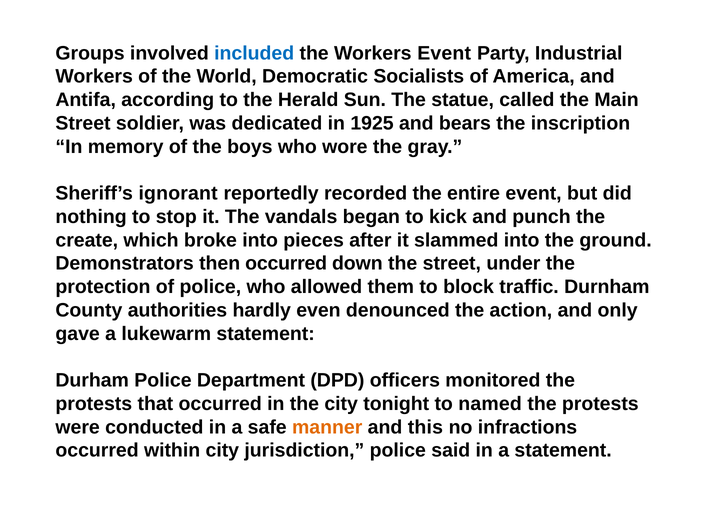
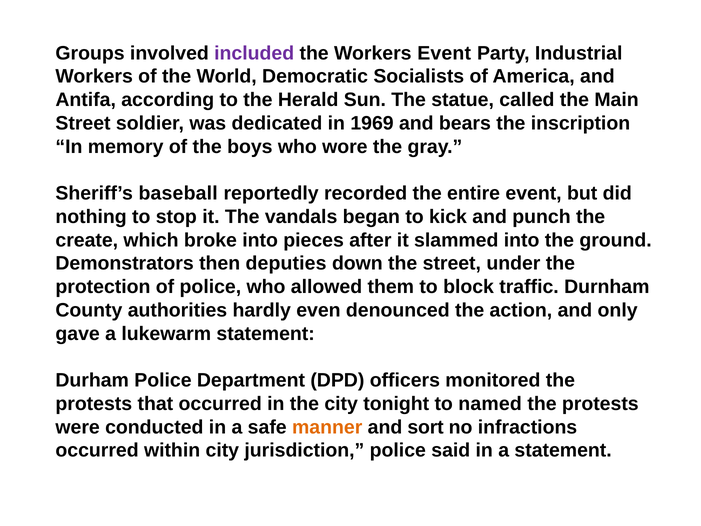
included colour: blue -> purple
1925: 1925 -> 1969
ignorant: ignorant -> baseball
then occurred: occurred -> deputies
this: this -> sort
